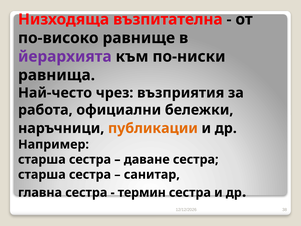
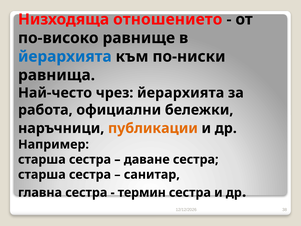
възпитателна: възпитателна -> отношението
йерархията at (65, 56) colour: purple -> blue
чрез възприятия: възприятия -> йерархията
